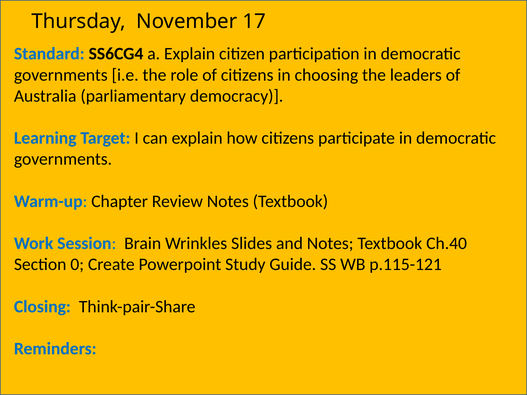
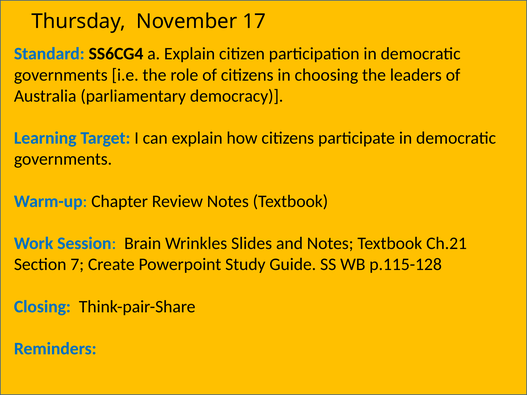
Ch.40: Ch.40 -> Ch.21
0: 0 -> 7
p.115-121: p.115-121 -> p.115-128
